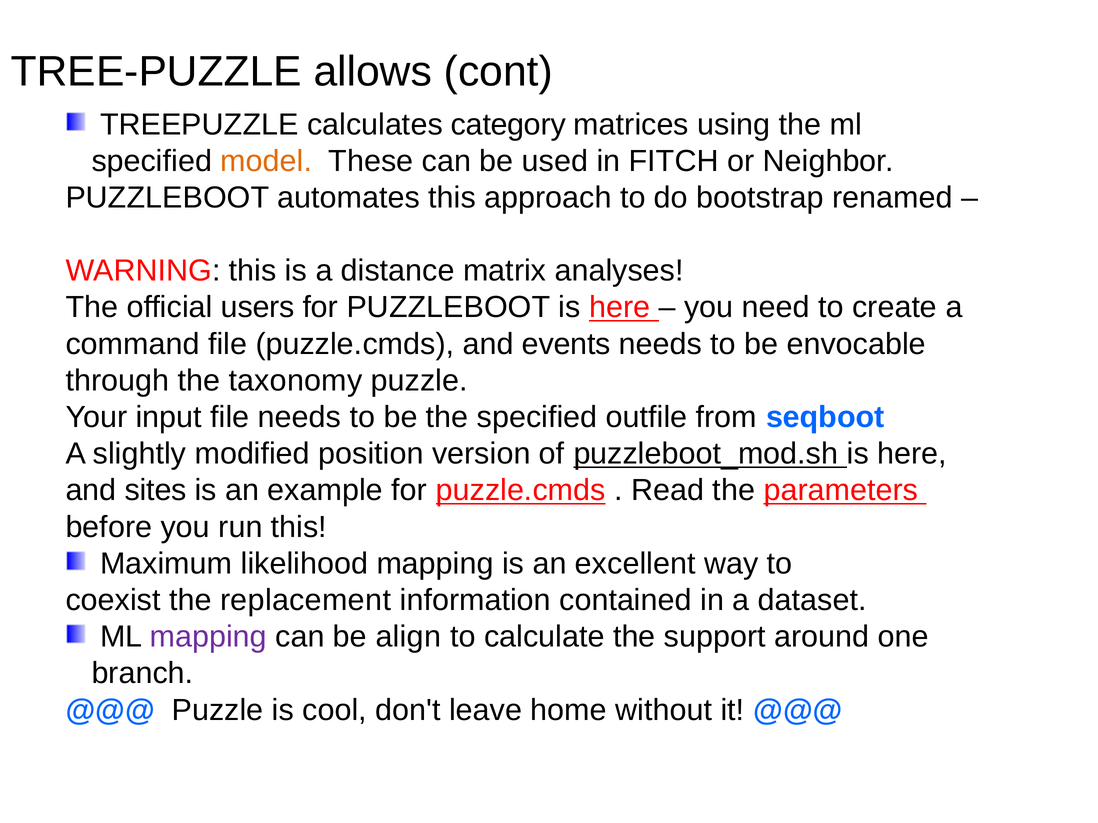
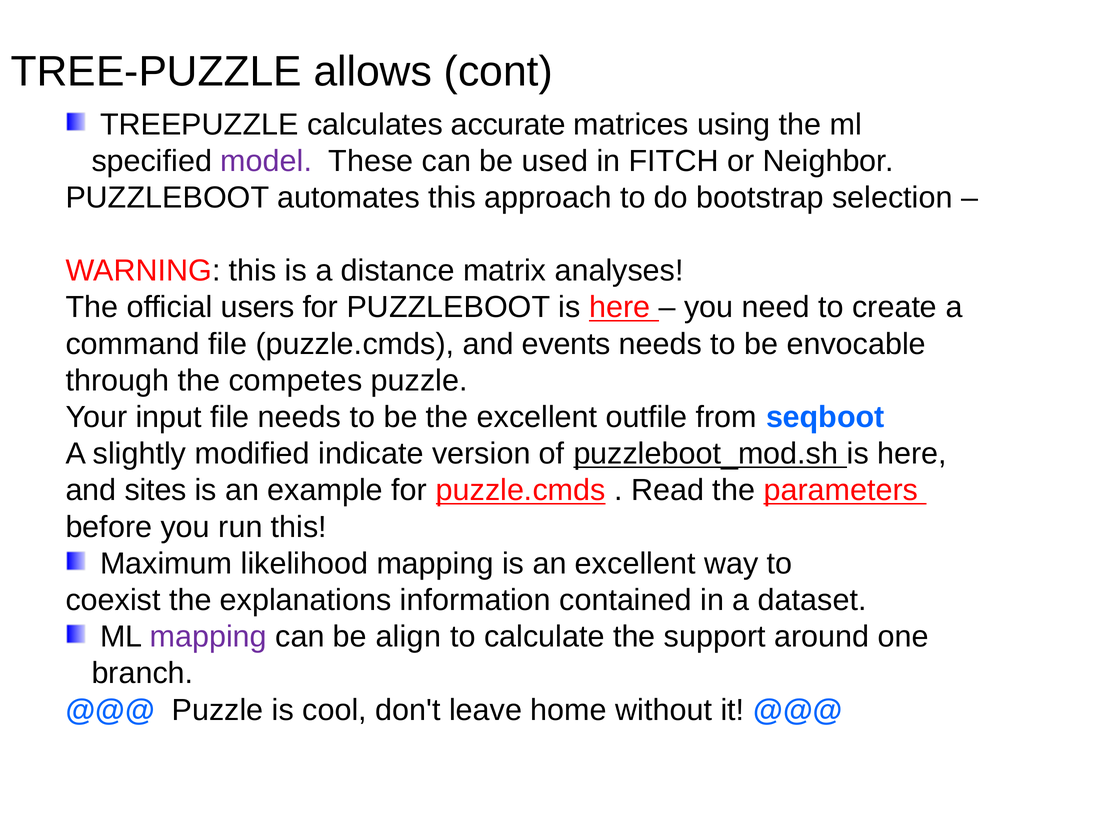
category: category -> accurate
model colour: orange -> purple
renamed: renamed -> selection
taxonomy: taxonomy -> competes
the specified: specified -> excellent
position: position -> indicate
replacement: replacement -> explanations
